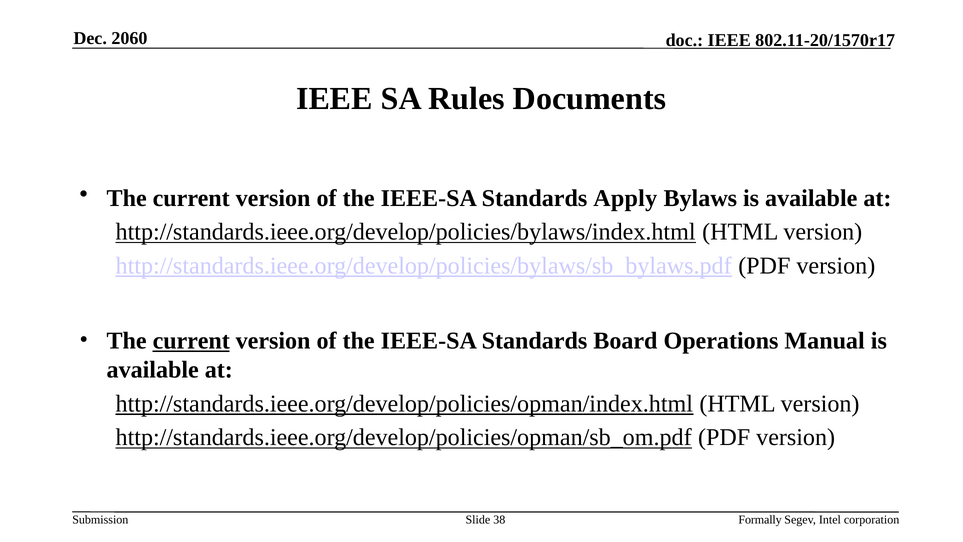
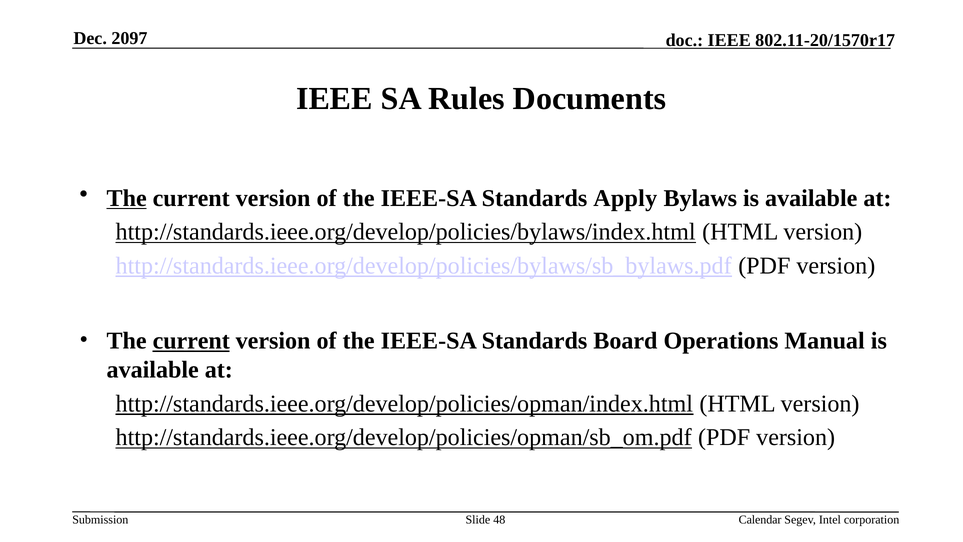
2060: 2060 -> 2097
The at (127, 198) underline: none -> present
38: 38 -> 48
Formally: Formally -> Calendar
